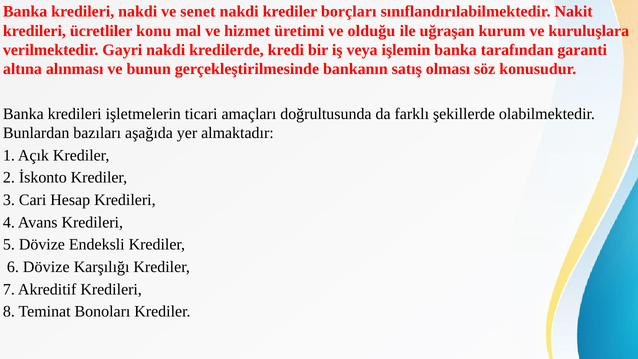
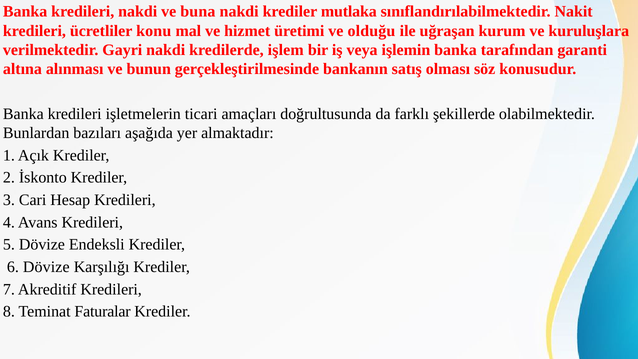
senet: senet -> buna
borçları: borçları -> mutlaka
kredi: kredi -> işlem
Bonoları: Bonoları -> Faturalar
